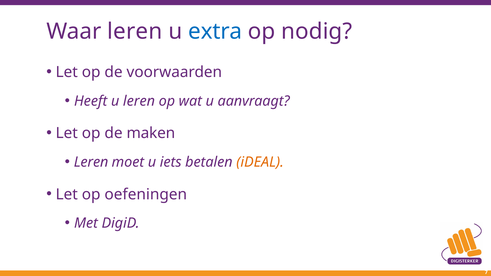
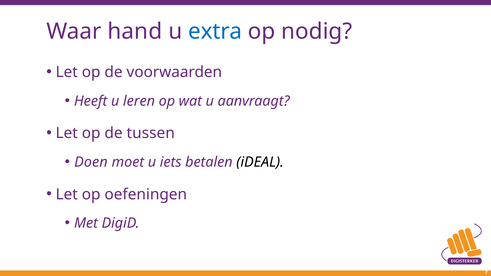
Waar leren: leren -> hand
maken: maken -> tussen
Leren at (91, 162): Leren -> Doen
iDEAL colour: orange -> black
